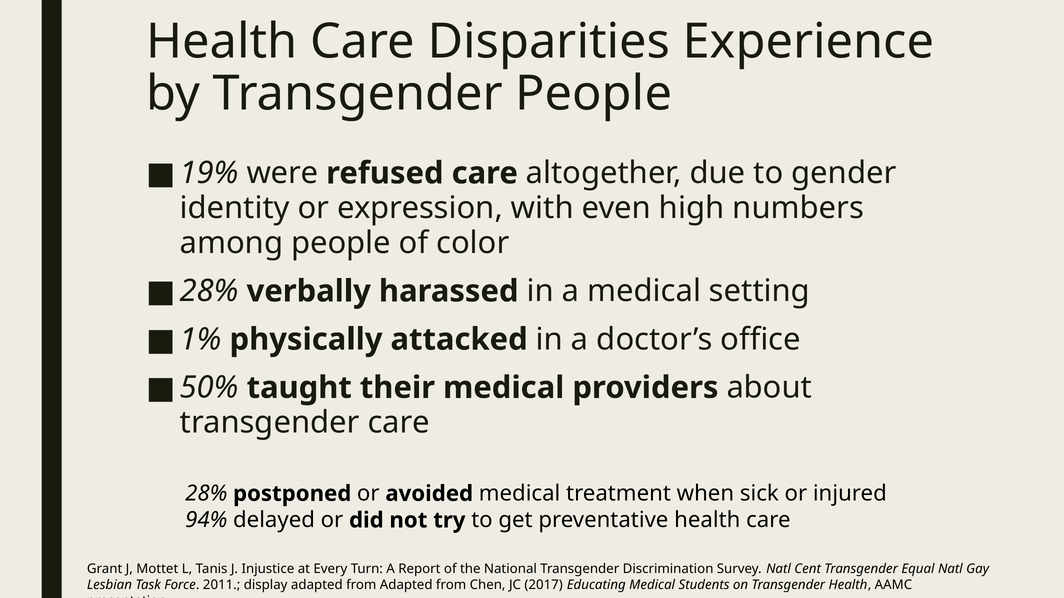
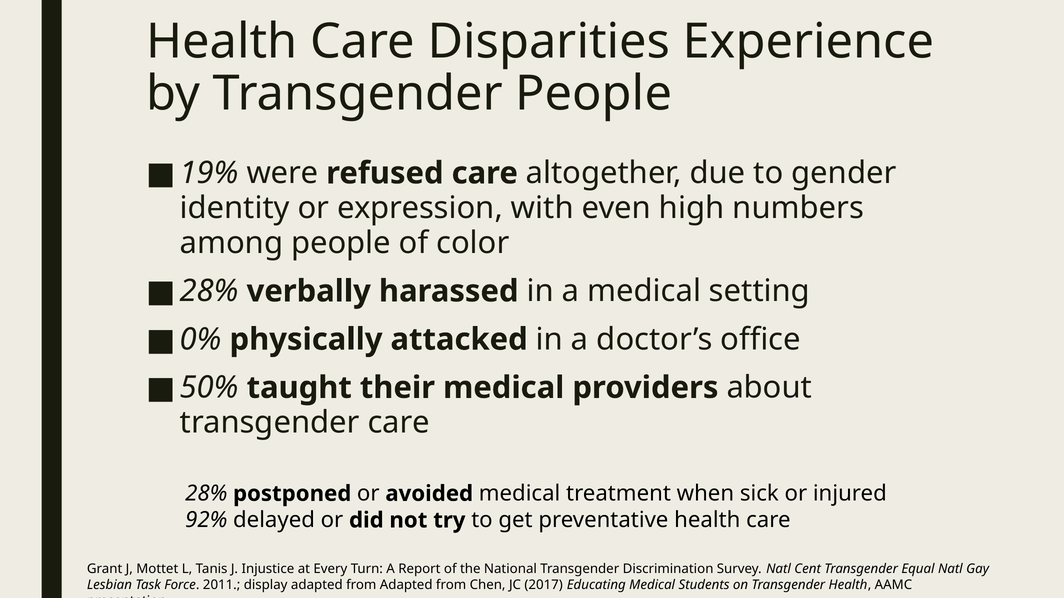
1%: 1% -> 0%
94%: 94% -> 92%
